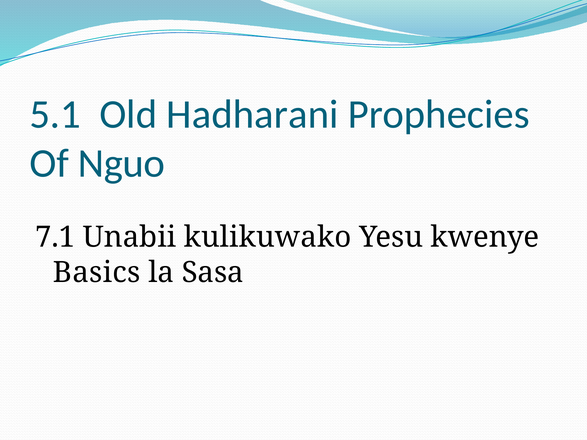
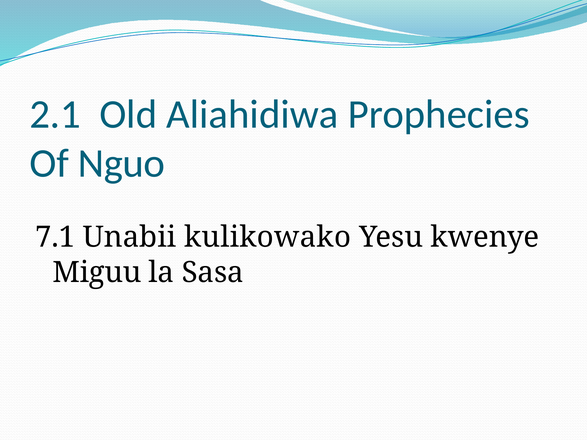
5.1: 5.1 -> 2.1
Hadharani: Hadharani -> Aliahidiwa
kulikuwako: kulikuwako -> kulikowako
Basics: Basics -> Miguu
